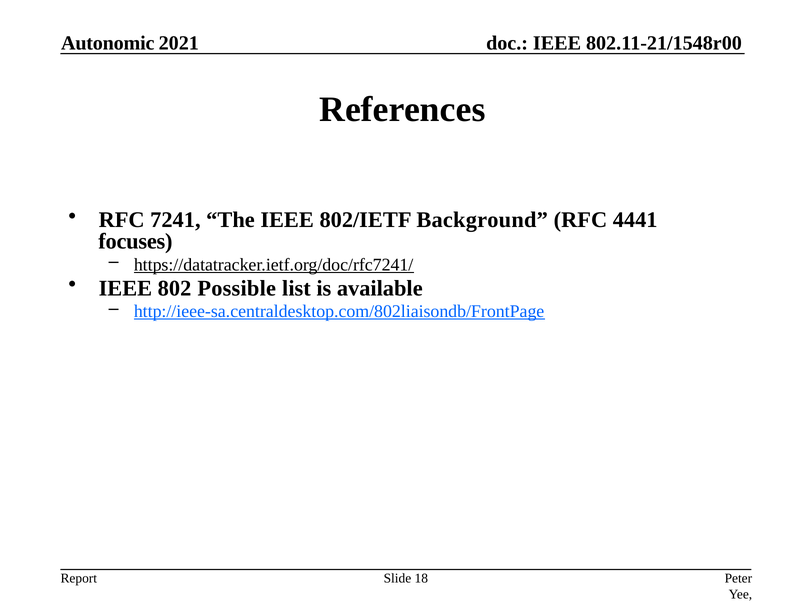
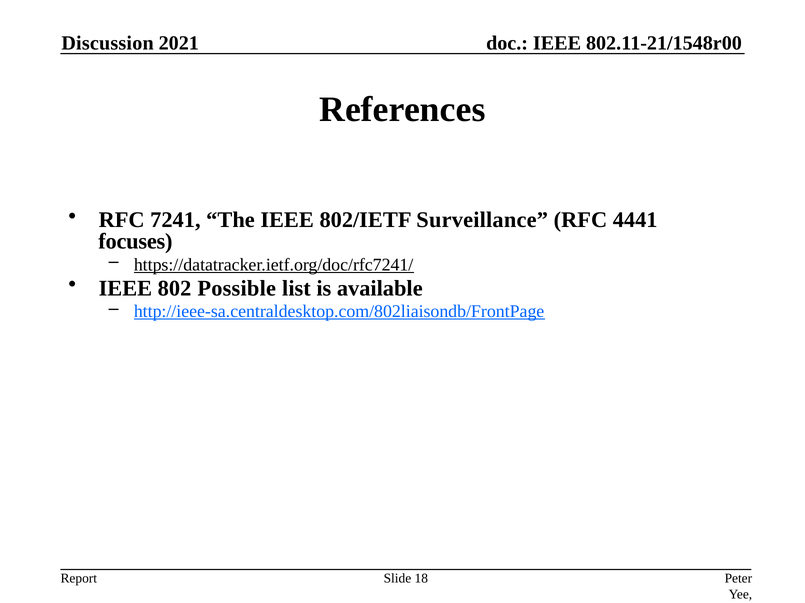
Autonomic: Autonomic -> Discussion
Background: Background -> Surveillance
